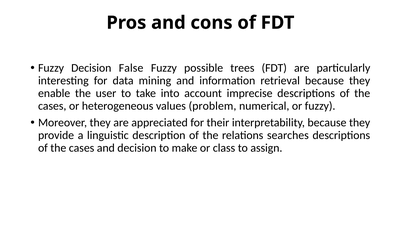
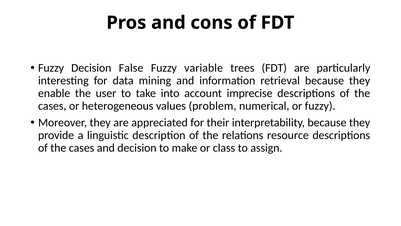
possible: possible -> variable
searches: searches -> resource
